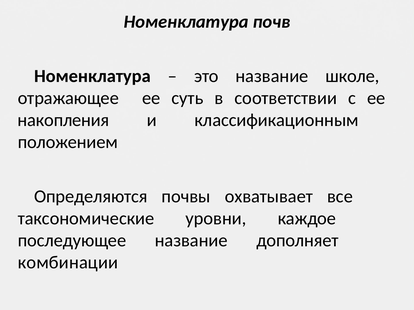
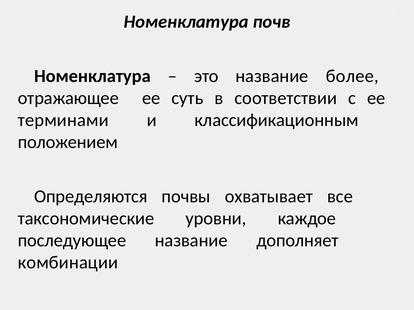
школе: школе -> более
накопления: накопления -> терминами
